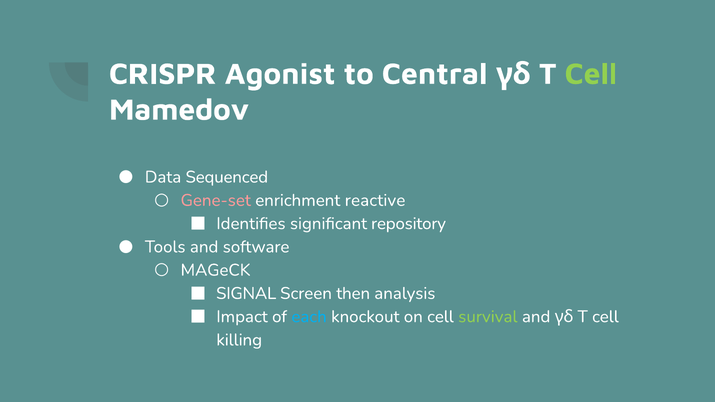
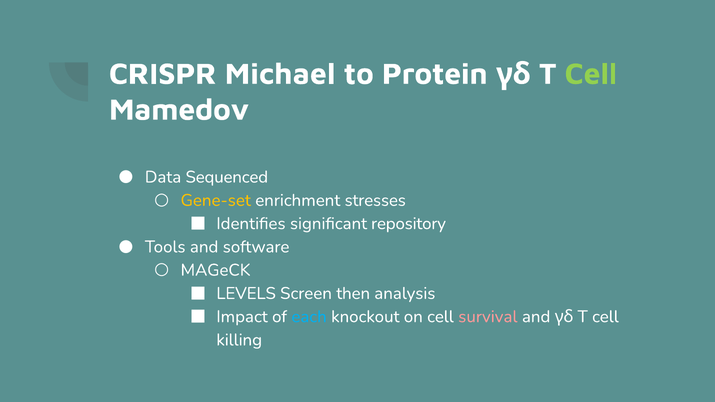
Agonist: Agonist -> Michael
Central: Central -> Protein
Gene-set colour: pink -> yellow
reactive: reactive -> stresses
SIGNAL: SIGNAL -> LEVELS
survival colour: light green -> pink
